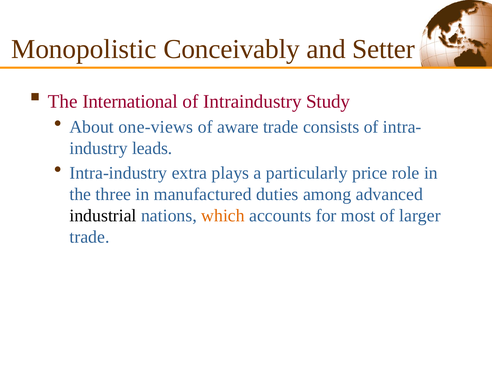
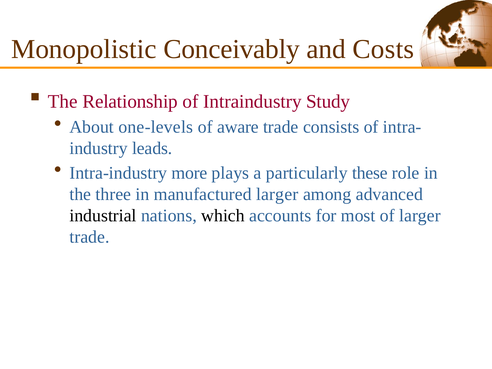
Setter: Setter -> Costs
International: International -> Relationship
one-views: one-views -> one-levels
extra: extra -> more
price: price -> these
manufactured duties: duties -> larger
which colour: orange -> black
